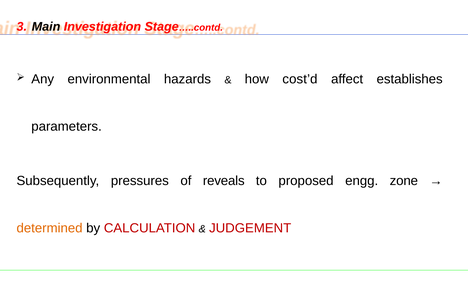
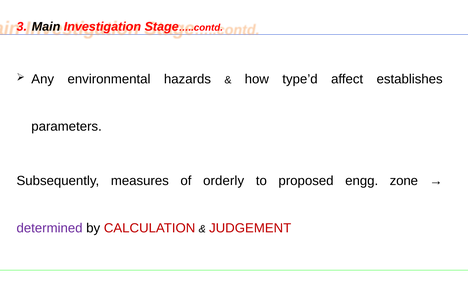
cost’d: cost’d -> type’d
pressures: pressures -> measures
reveals: reveals -> orderly
determined colour: orange -> purple
